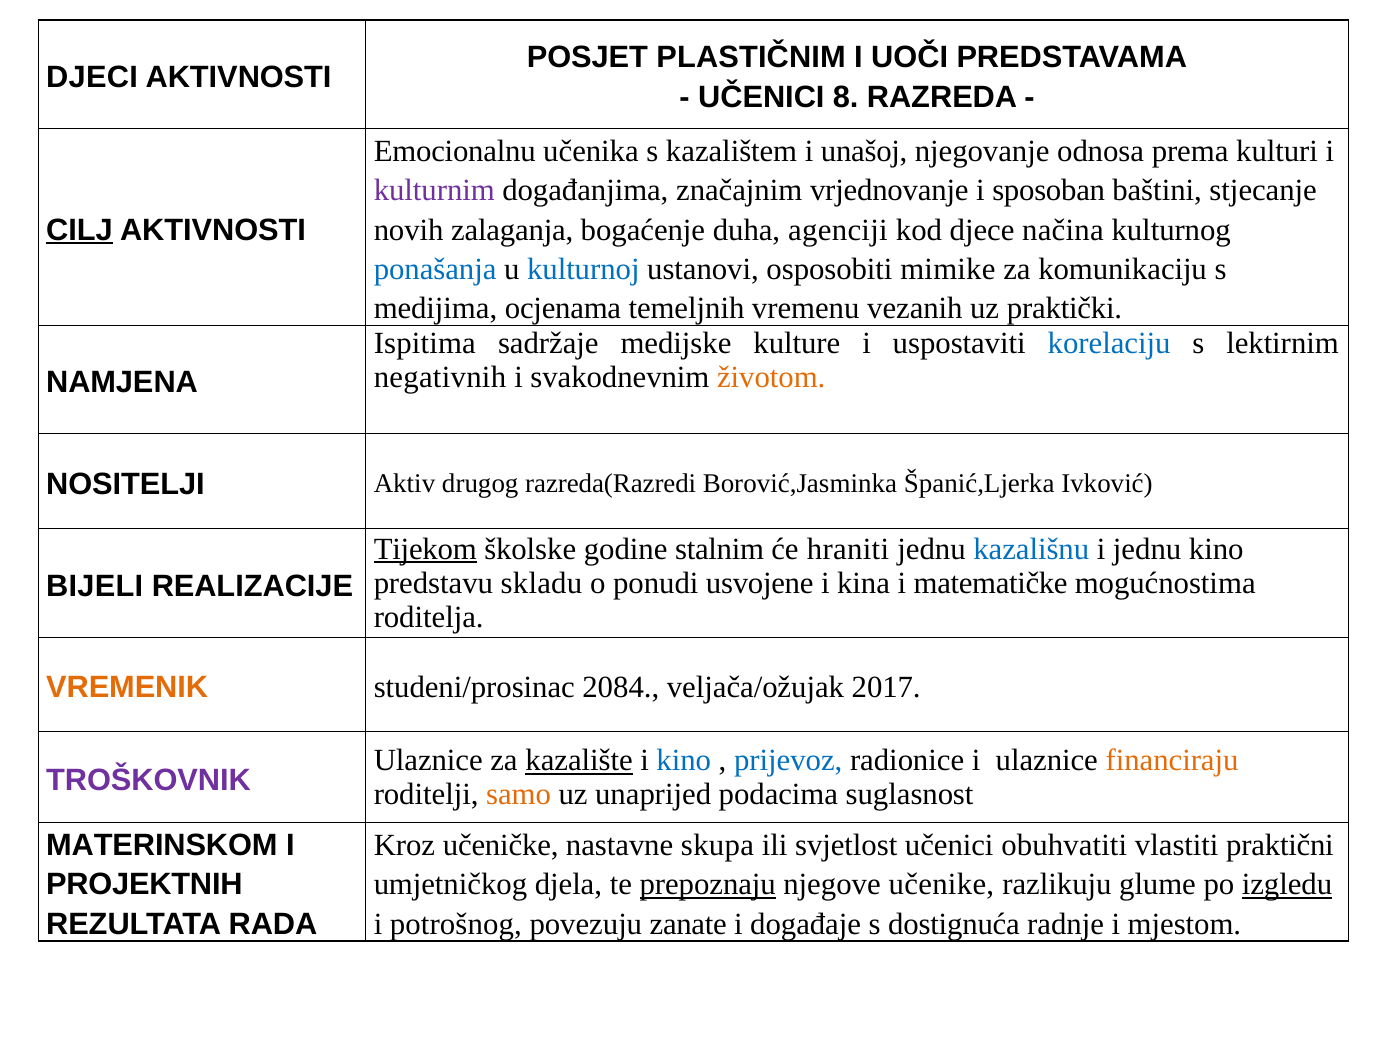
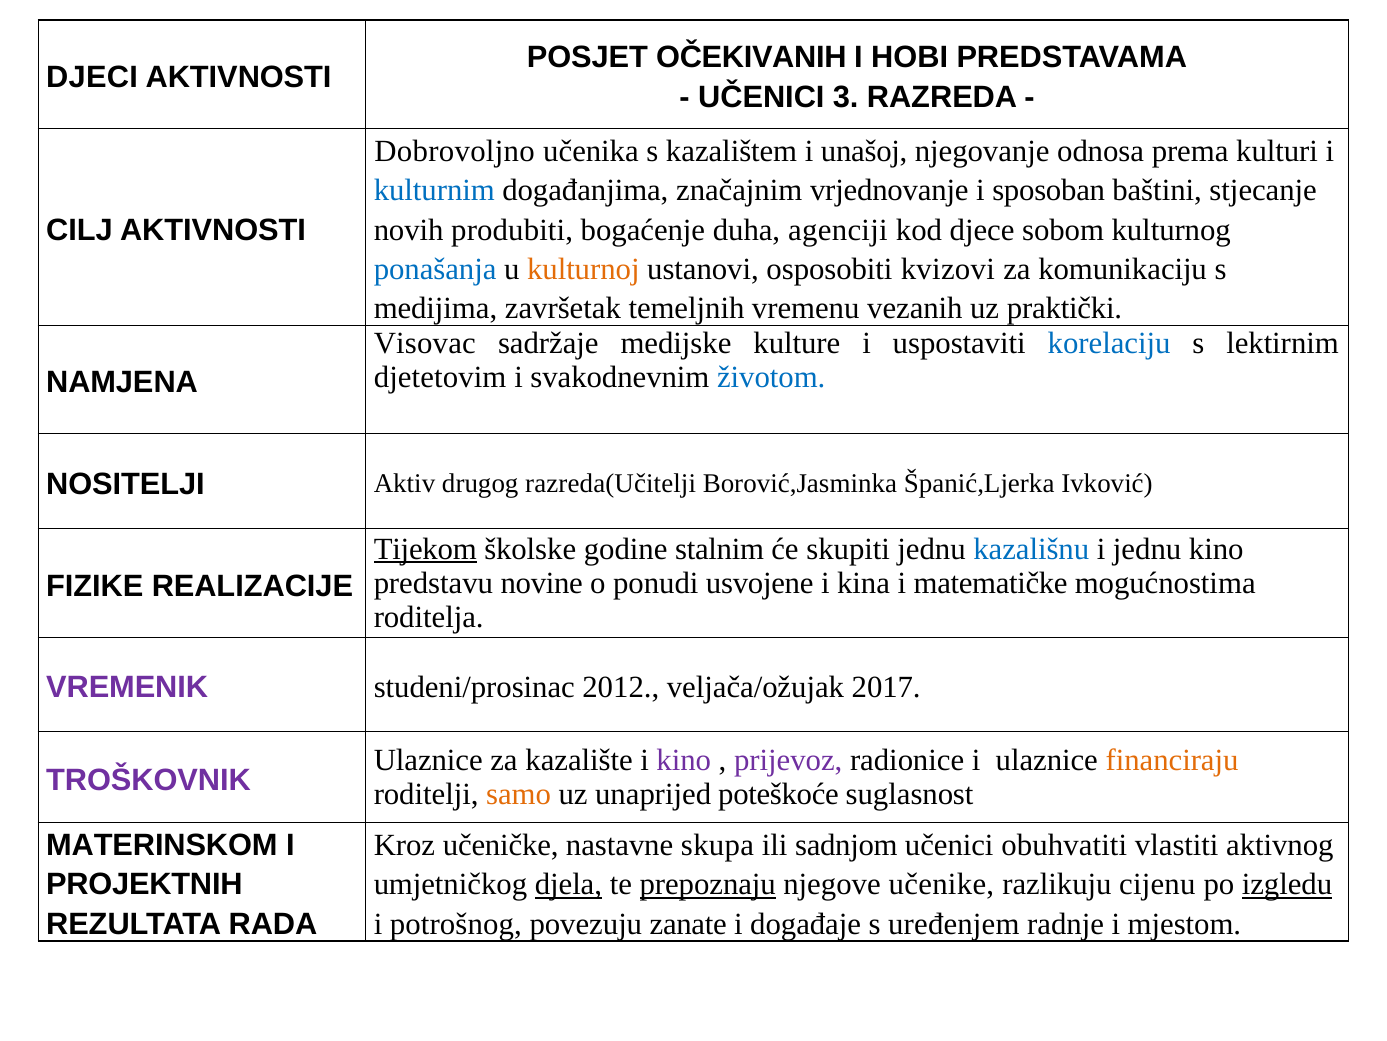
PLASTIČNIM: PLASTIČNIM -> OČEKIVANIH
UOČI: UOČI -> HOBI
8: 8 -> 3
Emocionalnu: Emocionalnu -> Dobrovoljno
kulturnim colour: purple -> blue
CILJ underline: present -> none
zalaganja: zalaganja -> produbiti
načina: načina -> sobom
kulturnoj colour: blue -> orange
mimike: mimike -> kvizovi
ocjenama: ocjenama -> završetak
Ispitima: Ispitima -> Visovac
negativnih: negativnih -> djetetovim
životom colour: orange -> blue
razreda(Razredi: razreda(Razredi -> razreda(Učitelji
hraniti: hraniti -> skupiti
skladu: skladu -> novine
BIJELI: BIJELI -> FIZIKE
VREMENIK colour: orange -> purple
2084: 2084 -> 2012
kazalište underline: present -> none
kino at (684, 760) colour: blue -> purple
prijevoz colour: blue -> purple
podacima: podacima -> poteškoće
svjetlost: svjetlost -> sadnjom
praktični: praktični -> aktivnog
djela underline: none -> present
glume: glume -> cijenu
dostignuća: dostignuća -> uređenjem
